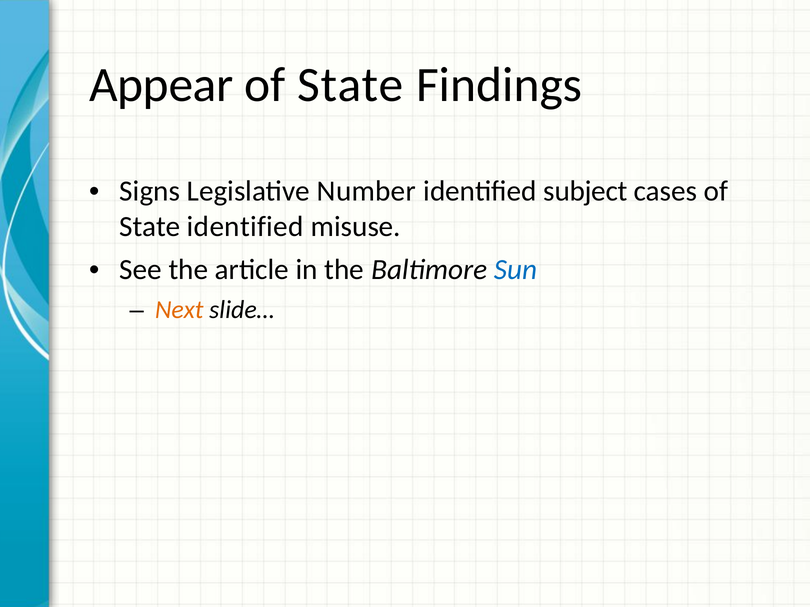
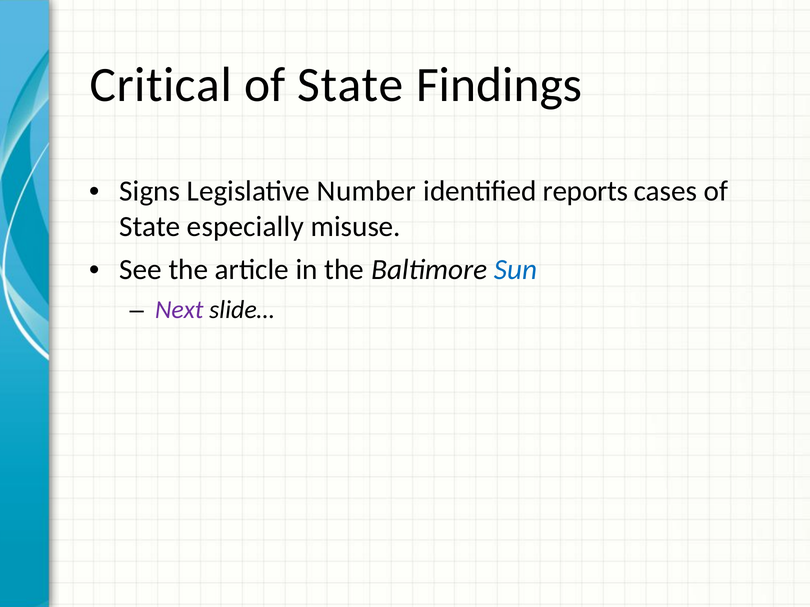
Appear: Appear -> Critical
subject: subject -> reports
State identified: identified -> especially
Next colour: orange -> purple
